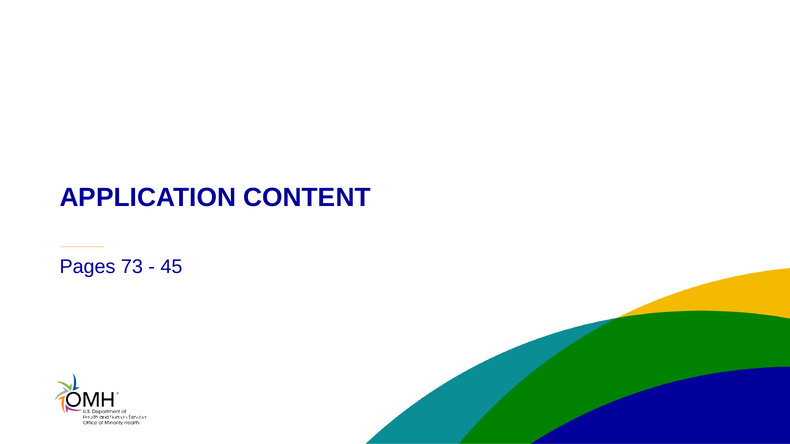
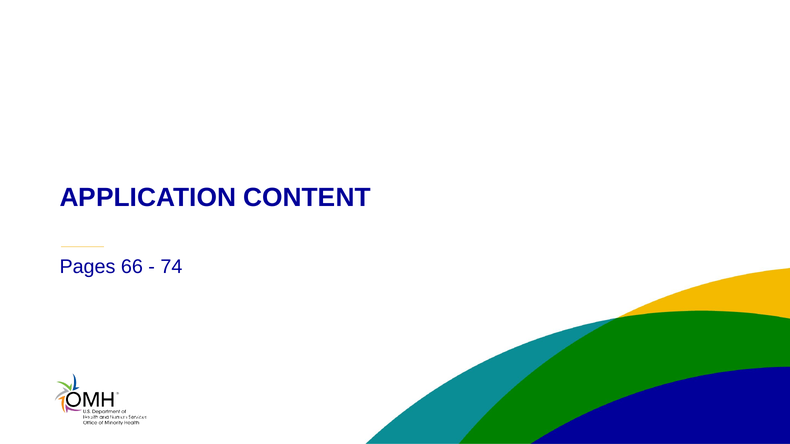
73: 73 -> 66
45: 45 -> 74
